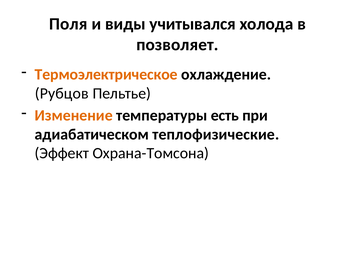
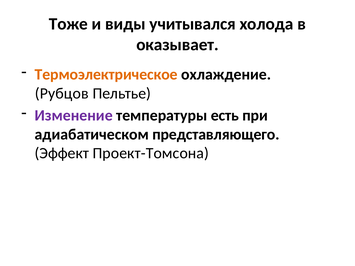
Поля: Поля -> Тоже
позволяет: позволяет -> оказывает
Изменение colour: orange -> purple
теплофизические: теплофизические -> представляющего
Охрана-Томсона: Охрана-Томсона -> Проект-Томсона
